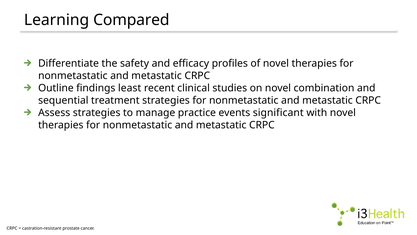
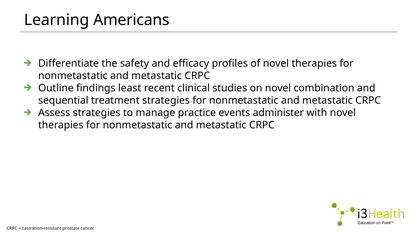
Compared: Compared -> Americans
significant: significant -> administer
